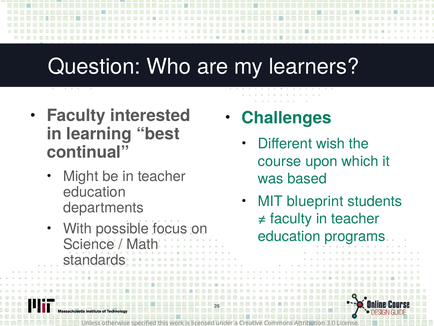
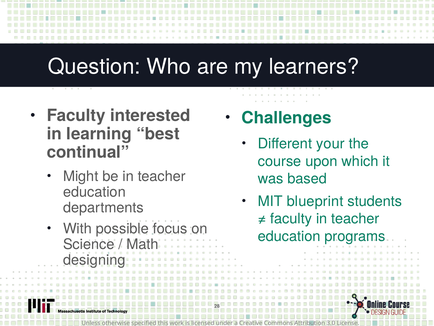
wish: wish -> your
standards: standards -> designing
